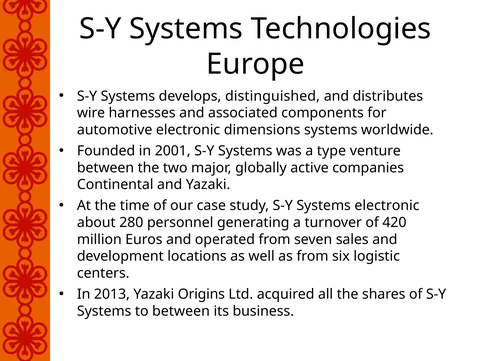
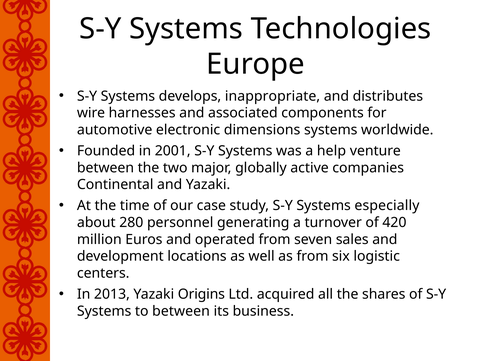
distinguished: distinguished -> inappropriate
type: type -> help
Systems electronic: electronic -> especially
